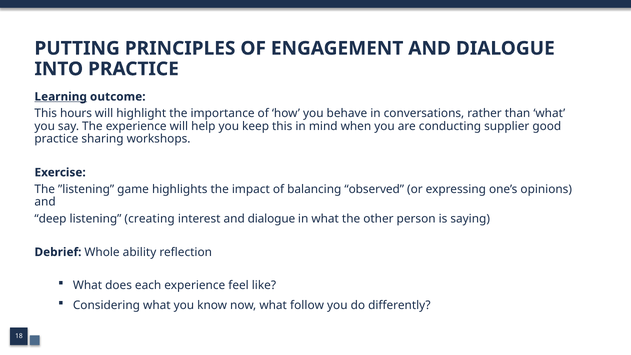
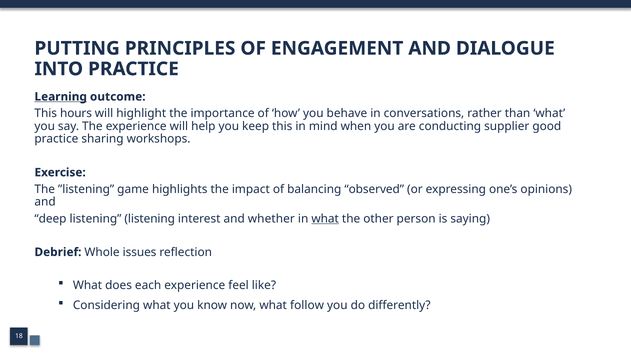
listening creating: creating -> listening
interest and dialogue: dialogue -> whether
what at (325, 219) underline: none -> present
ability: ability -> issues
